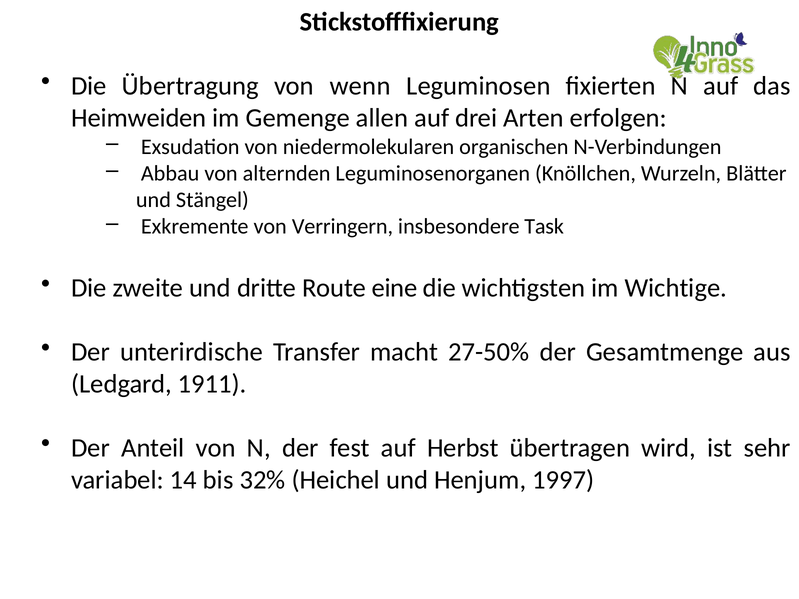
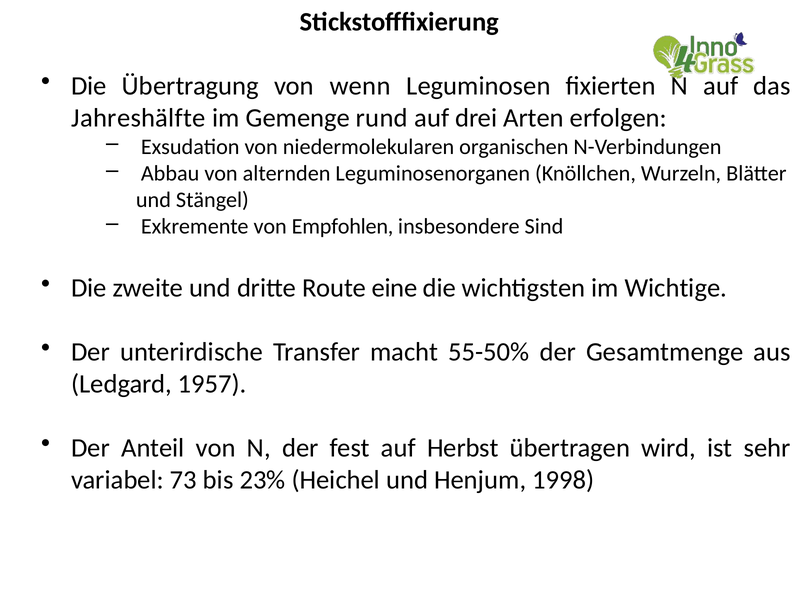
Heimweiden: Heimweiden -> Jahreshälfte
allen: allen -> rund
Verringern: Verringern -> Empfohlen
Task: Task -> Sind
27-50%: 27-50% -> 55-50%
1911: 1911 -> 1957
14: 14 -> 73
32%: 32% -> 23%
1997: 1997 -> 1998
